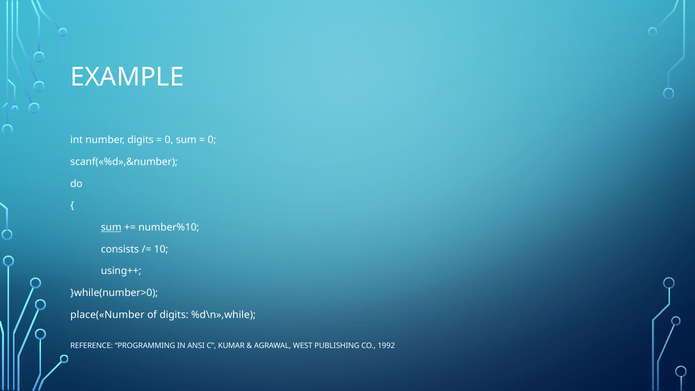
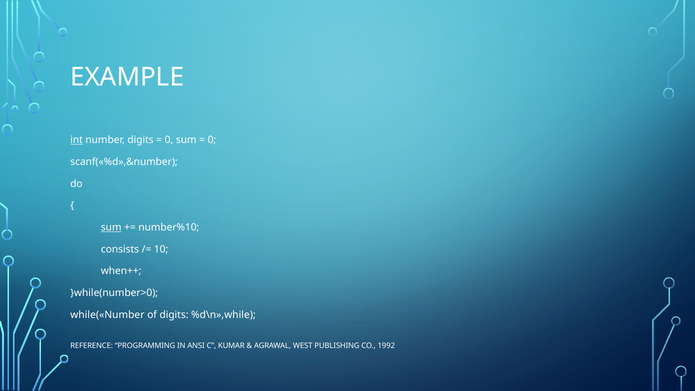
int underline: none -> present
using++: using++ -> when++
place(«Number: place(«Number -> while(«Number
